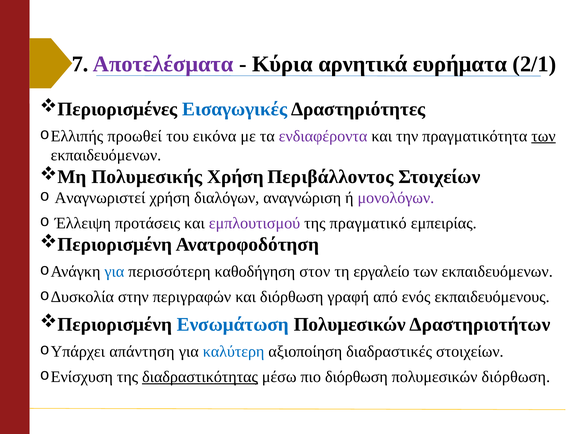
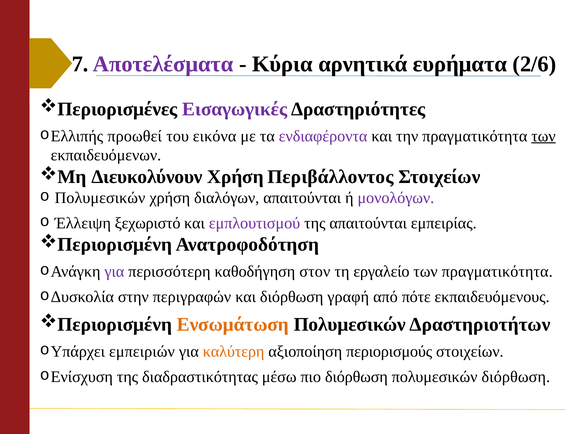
2/1: 2/1 -> 2/6
Εισαγωγικές colour: blue -> purple
Πολυμεσικής: Πολυμεσικής -> Διευκολύνουν
Αναγνωριστεί at (100, 198): Αναγνωριστεί -> Πολυμεσικών
διαλόγων αναγνώριση: αναγνώριση -> απαιτούνται
προτάσεις: προτάσεις -> ξεχωριστό
της πραγματικό: πραγματικό -> απαιτούνται
για at (114, 271) colour: blue -> purple
εκπαιδευόμενων at (497, 271): εκπαιδευόμενων -> πραγματικότητα
ενός: ενός -> πότε
Ενσωμάτωση colour: blue -> orange
απάντηση: απάντηση -> εμπειριών
καλύτερη colour: blue -> orange
διαδραστικές: διαδραστικές -> περιορισμούς
διαδραστικότητας underline: present -> none
